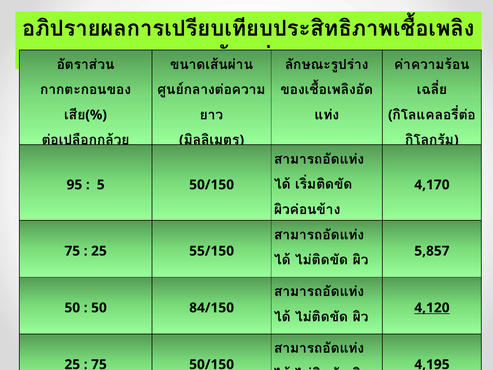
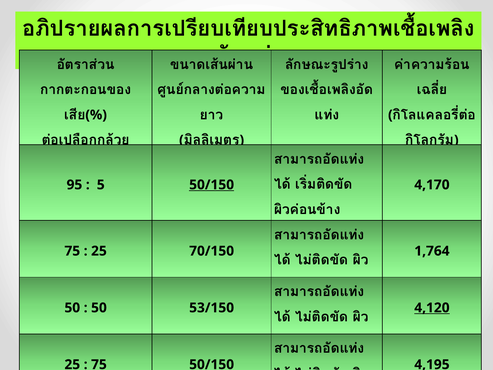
50/150 at (212, 185) underline: none -> present
55/150: 55/150 -> 70/150
5,857: 5,857 -> 1,764
84/150: 84/150 -> 53/150
